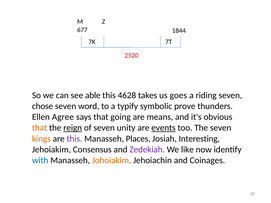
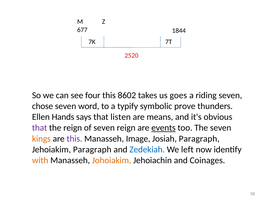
able: able -> four
4628: 4628 -> 8602
Agree: Agree -> Hands
going: going -> listen
that at (40, 128) colour: orange -> purple
reign at (73, 128) underline: present -> none
seven unity: unity -> reign
Places: Places -> Image
Josiah Interesting: Interesting -> Paragraph
Jehoiakim Consensus: Consensus -> Paragraph
Zedekiah colour: purple -> blue
like: like -> left
with colour: blue -> orange
